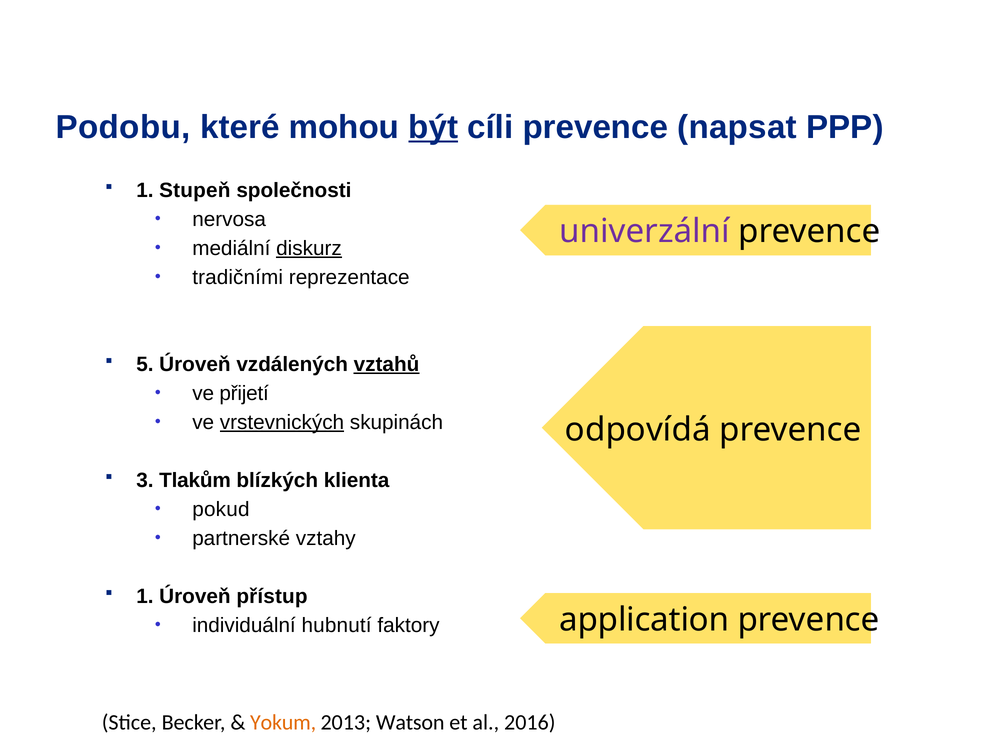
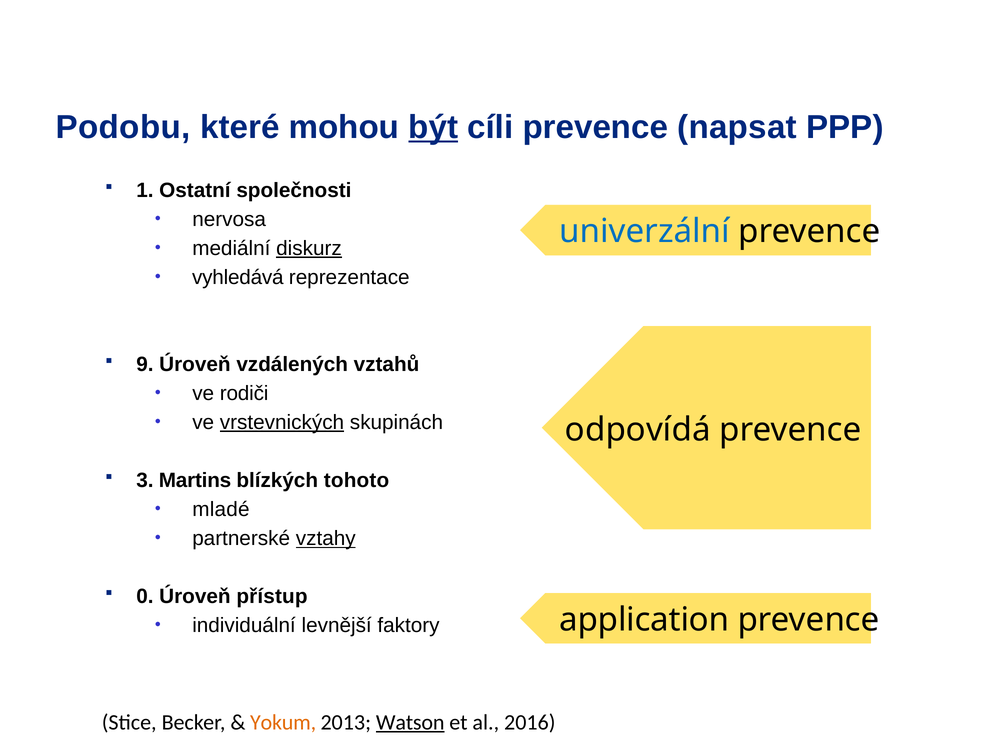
Stupeň: Stupeň -> Ostatní
univerzální colour: purple -> blue
tradičními: tradičními -> vyhledává
5: 5 -> 9
vztahů underline: present -> none
přijetí: přijetí -> rodiči
Tlakům: Tlakům -> Martins
klienta: klienta -> tohoto
pokud: pokud -> mladé
vztahy underline: none -> present
1 at (145, 597): 1 -> 0
hubnutí: hubnutí -> levnější
Watson underline: none -> present
